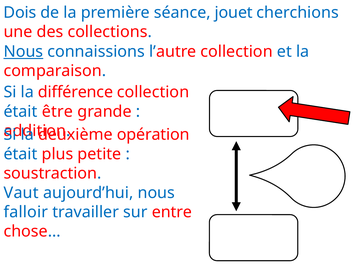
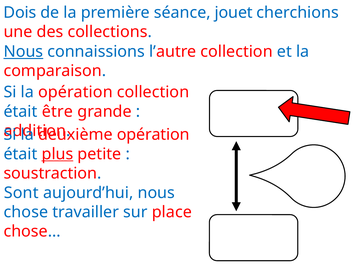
la différence: différence -> opération
plus underline: none -> present
Vaut: Vaut -> Sont
falloir at (26, 212): falloir -> chose
entre: entre -> place
